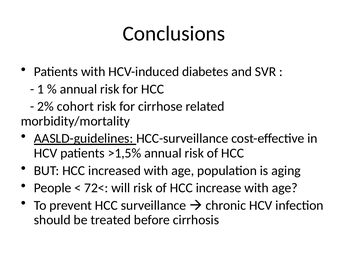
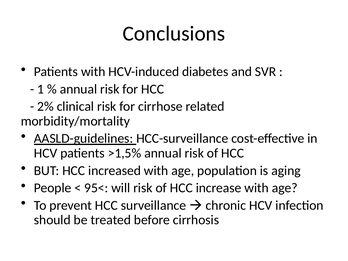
cohort: cohort -> clinical
72<: 72< -> 95<
